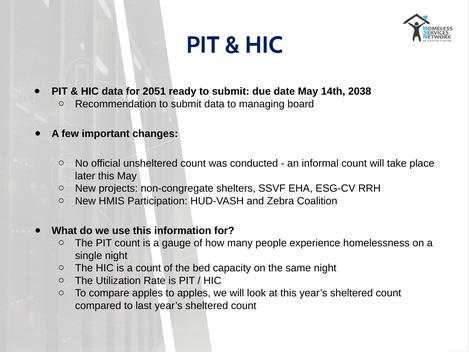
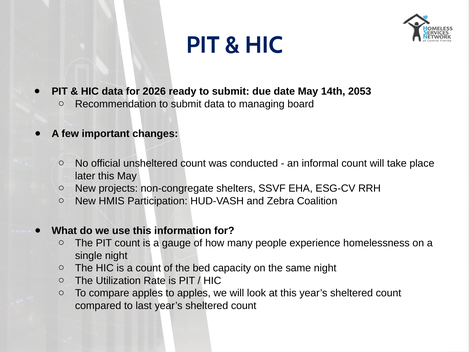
2051: 2051 -> 2026
2038: 2038 -> 2053
